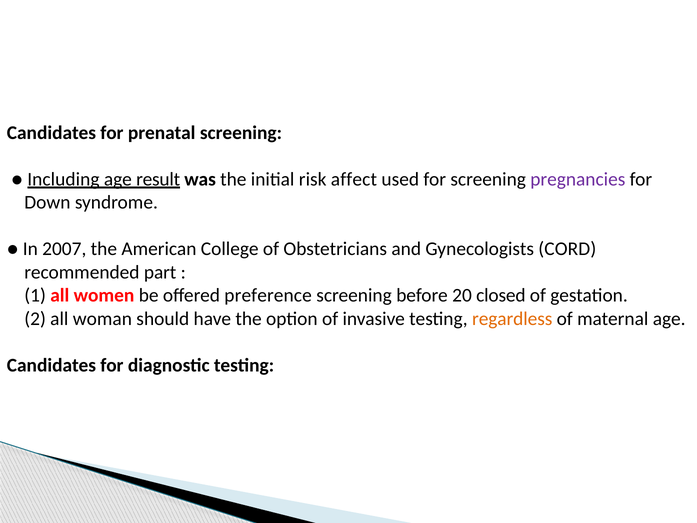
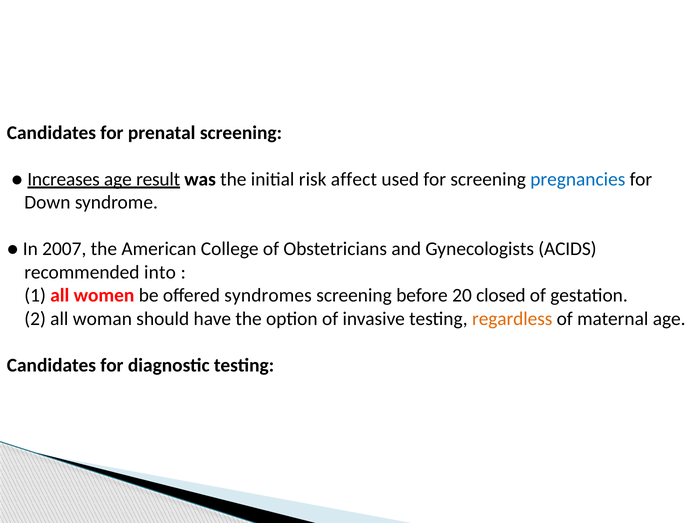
Including: Including -> Increases
pregnancies colour: purple -> blue
CORD: CORD -> ACIDS
part: part -> into
preference: preference -> syndromes
